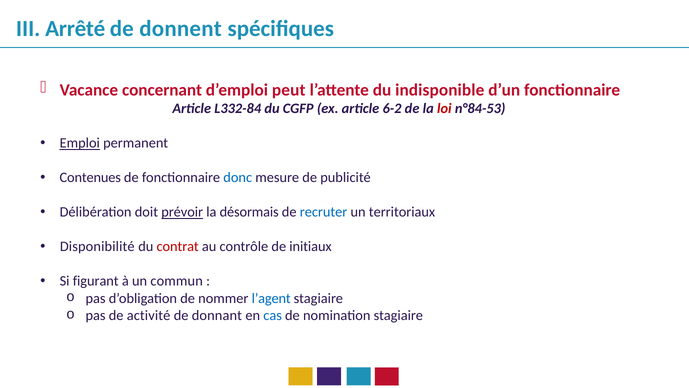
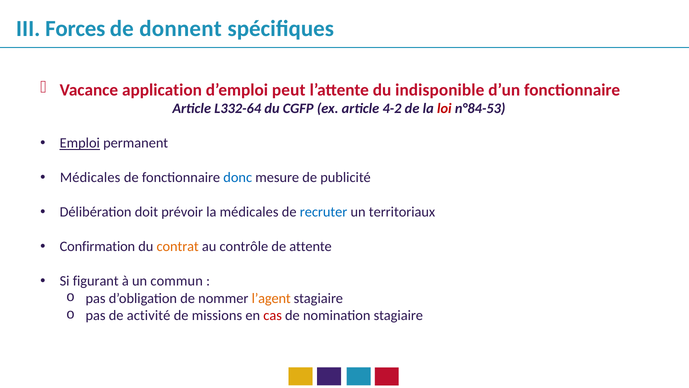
Arrêté: Arrêté -> Forces
concernant: concernant -> application
L332-84: L332-84 -> L332-64
6-2: 6-2 -> 4-2
Contenues at (90, 178): Contenues -> Médicales
prévoir underline: present -> none
la désormais: désormais -> médicales
Disponibilité: Disponibilité -> Confirmation
contrat colour: red -> orange
initiaux: initiaux -> attente
l’agent colour: blue -> orange
donnant: donnant -> missions
cas colour: blue -> red
